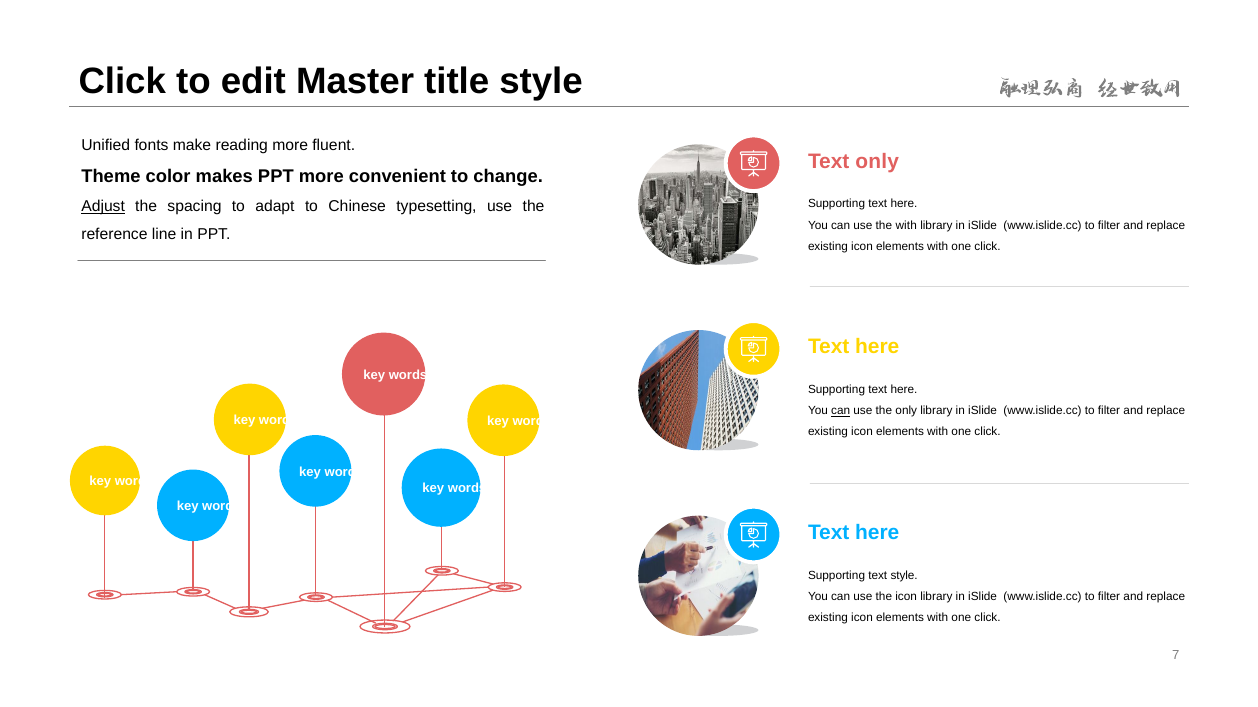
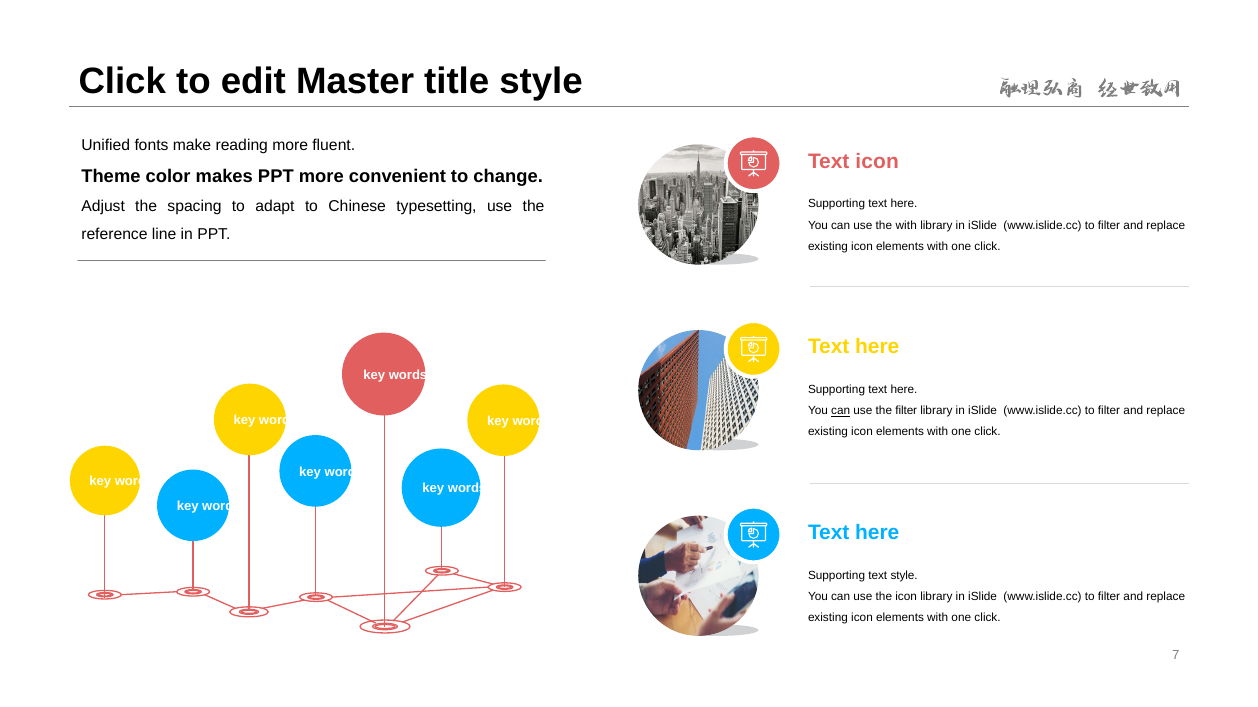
Text only: only -> icon
Adjust underline: present -> none
the only: only -> filter
